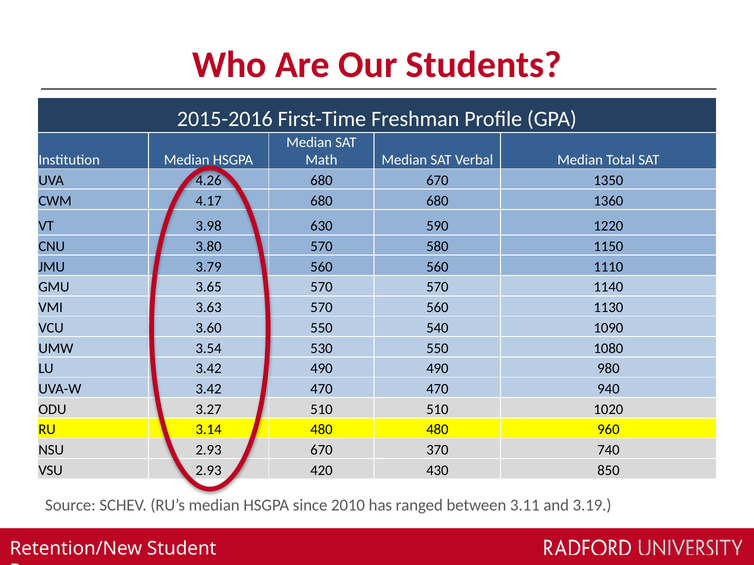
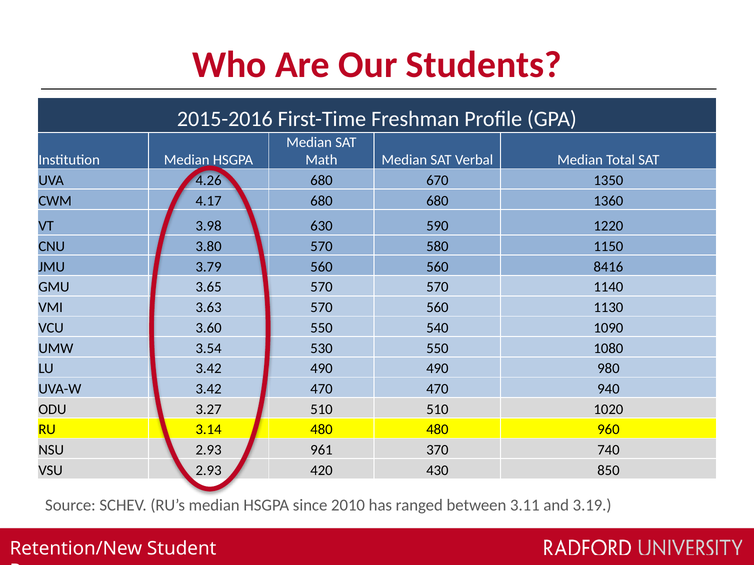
1110: 1110 -> 8416
670 at (321, 450): 670 -> 961
